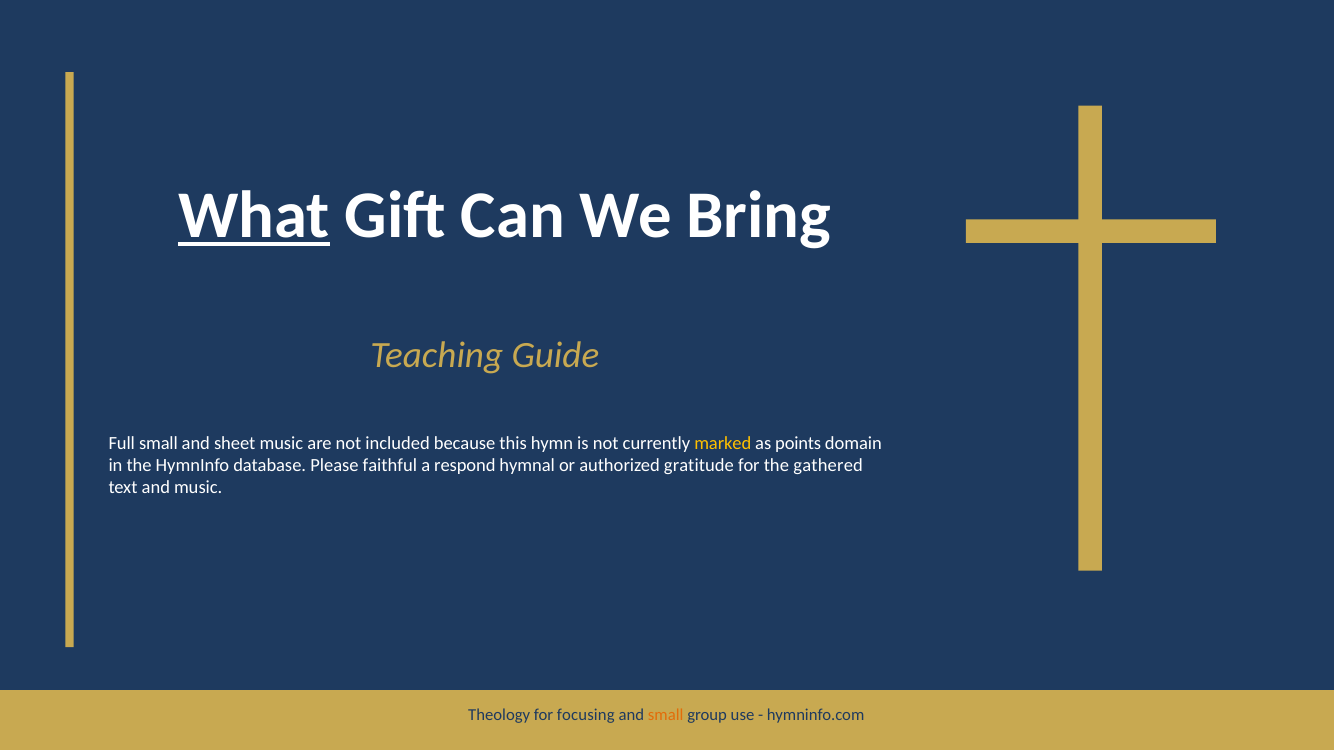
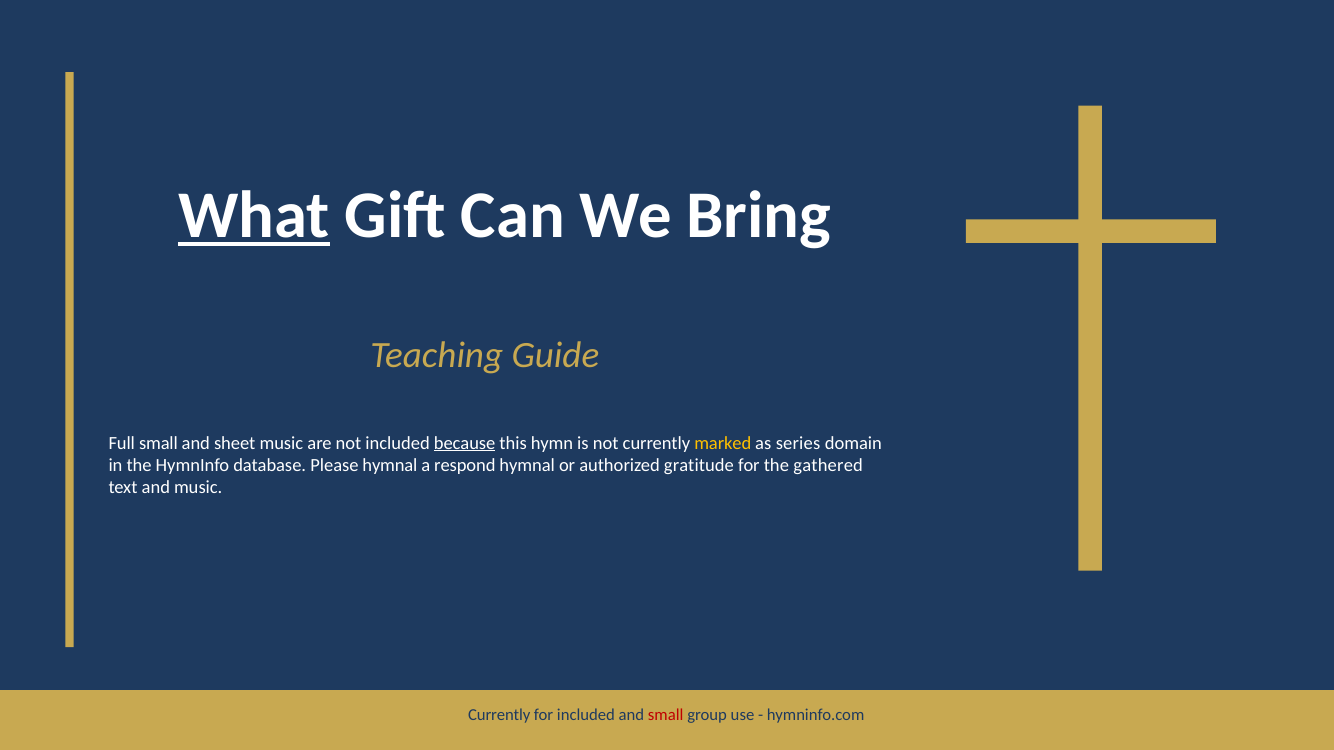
because underline: none -> present
points: points -> series
Please faithful: faithful -> hymnal
Theology at (499, 716): Theology -> Currently
for focusing: focusing -> included
small at (666, 716) colour: orange -> red
